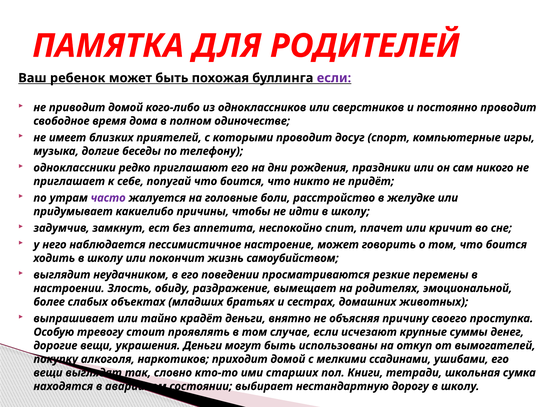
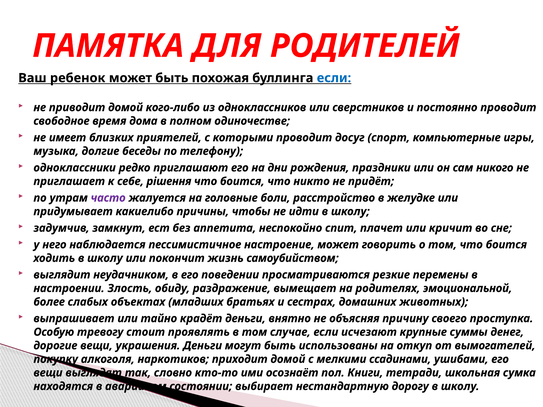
если at (334, 78) colour: purple -> blue
попугай: попугай -> рішення
старших: старших -> осознаёт
